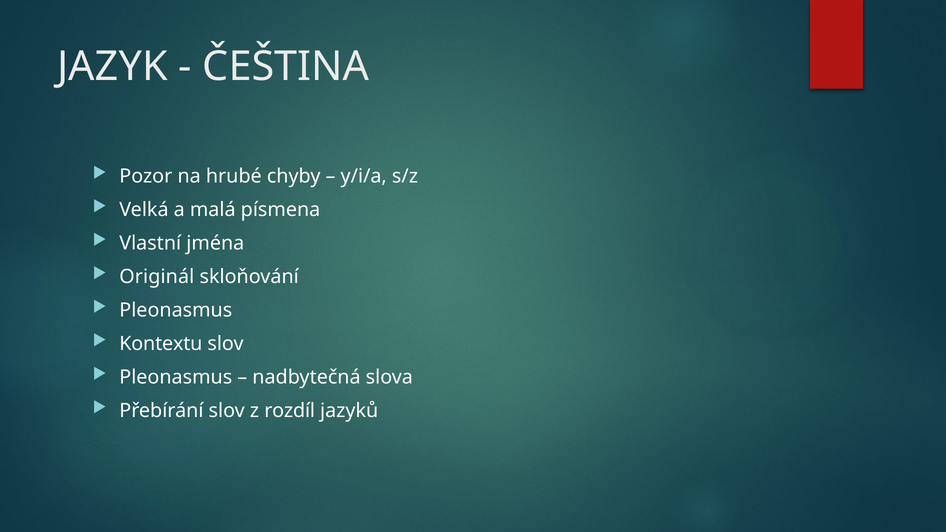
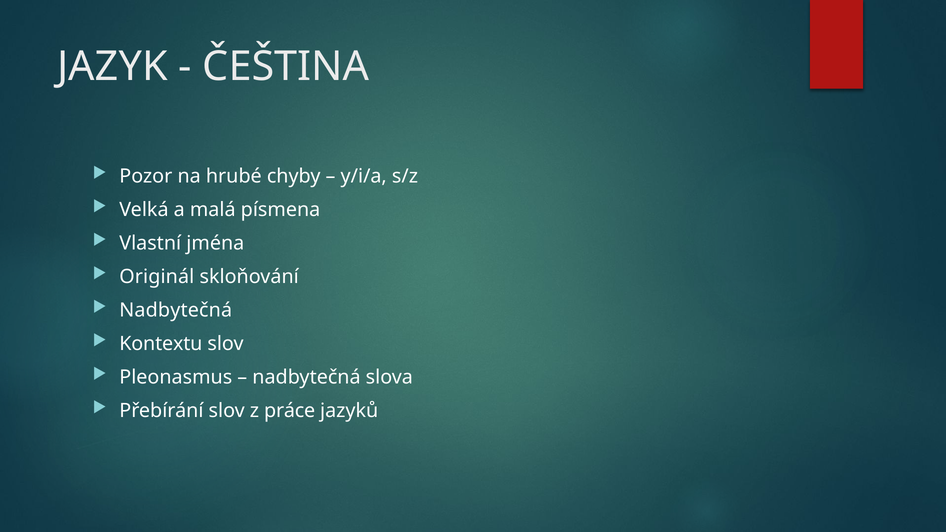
Pleonasmus at (176, 310): Pleonasmus -> Nadbytečná
rozdíl: rozdíl -> práce
